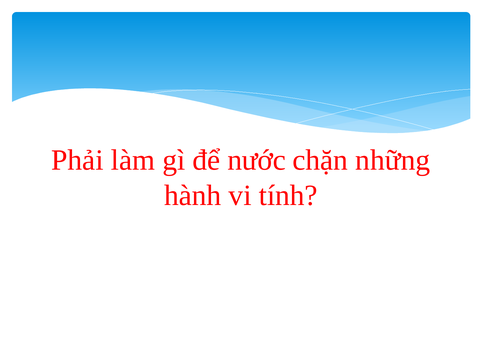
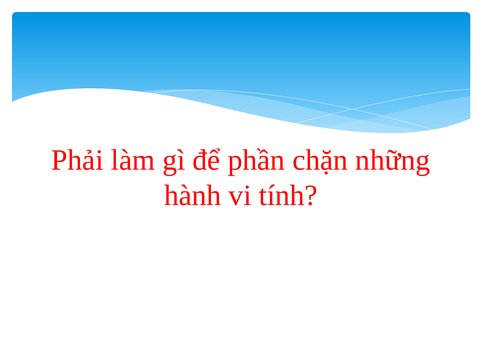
nước: nước -> phần
